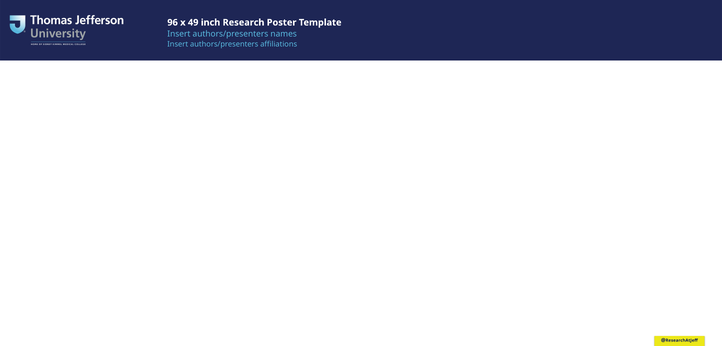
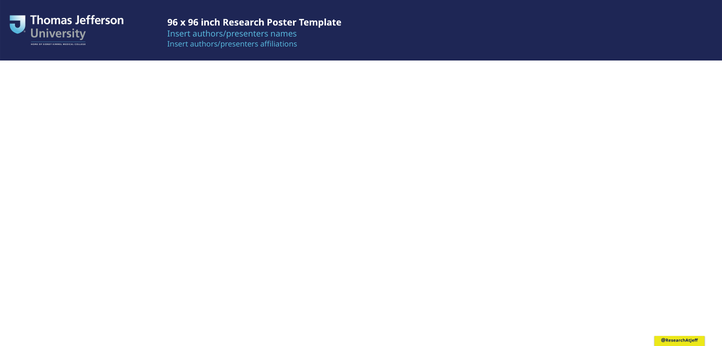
x 49: 49 -> 96
